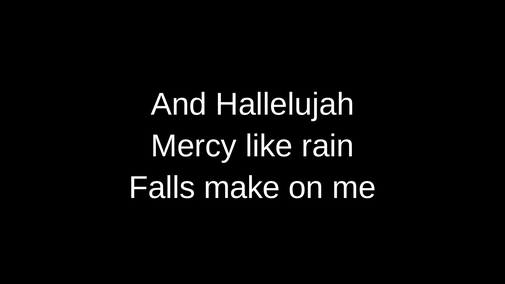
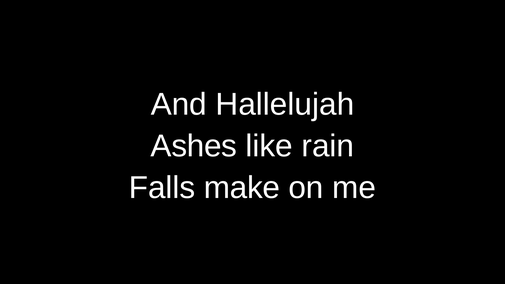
Mercy: Mercy -> Ashes
